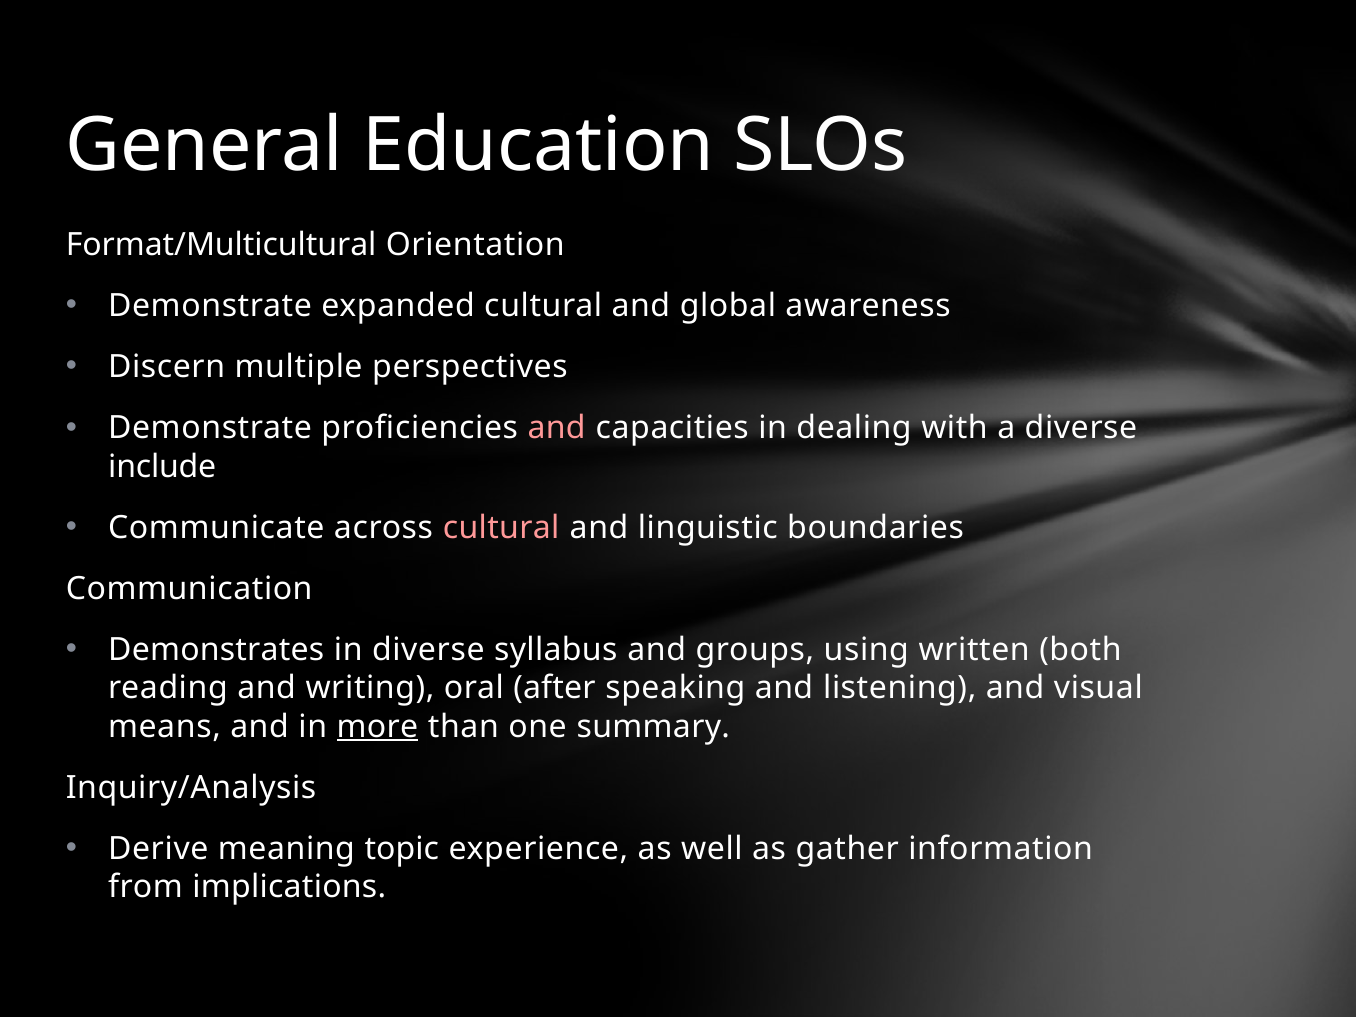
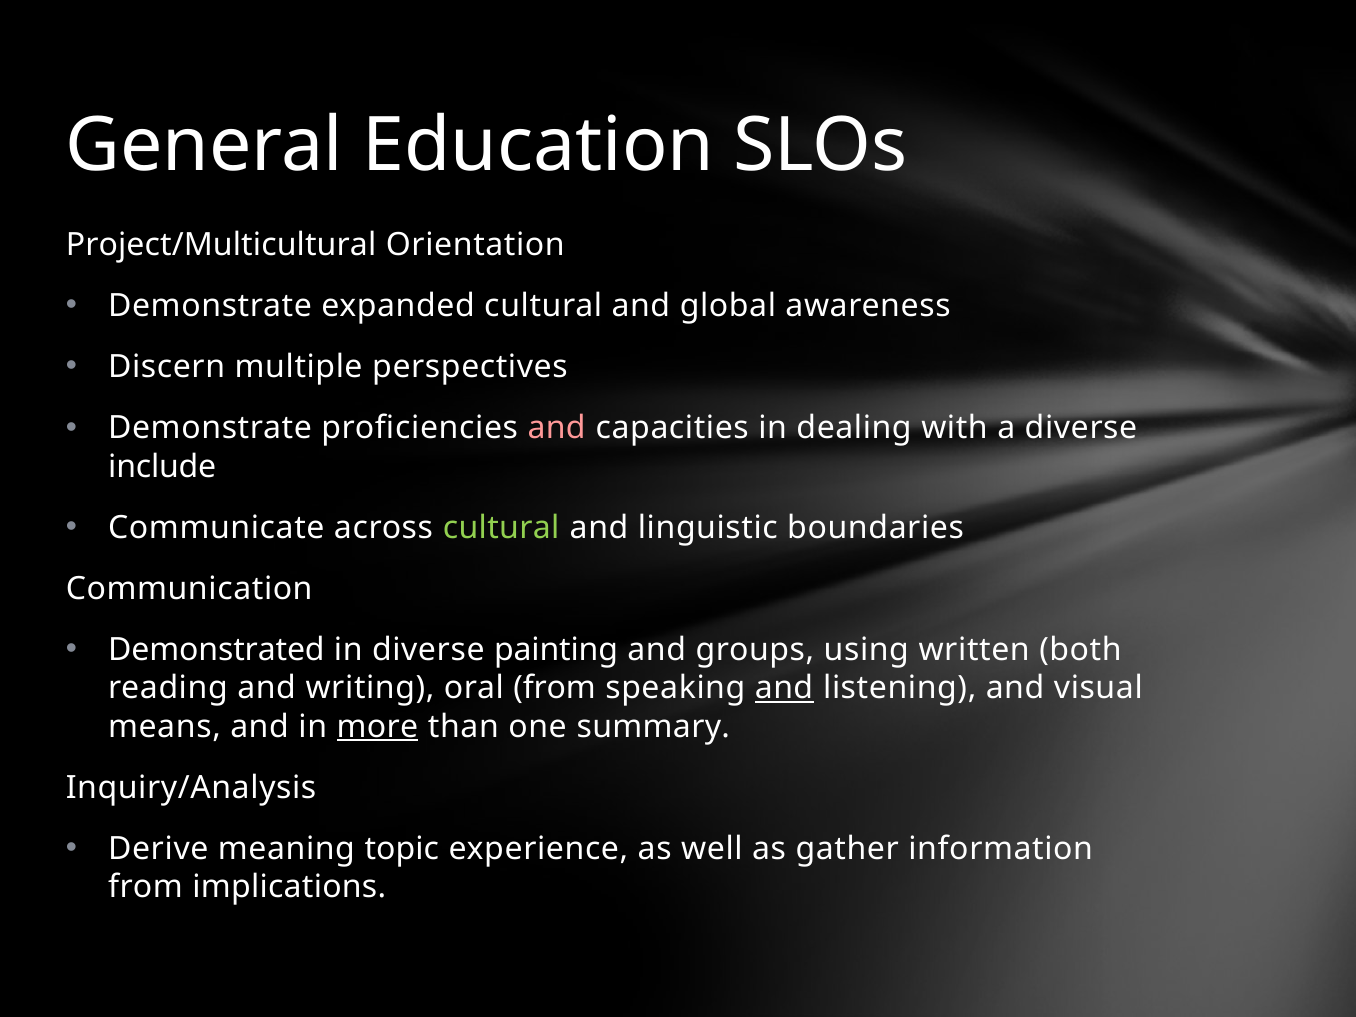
Format/Multicultural: Format/Multicultural -> Project/Multicultural
cultural at (501, 528) colour: pink -> light green
Demonstrates: Demonstrates -> Demonstrated
syllabus: syllabus -> painting
oral after: after -> from
and at (784, 688) underline: none -> present
